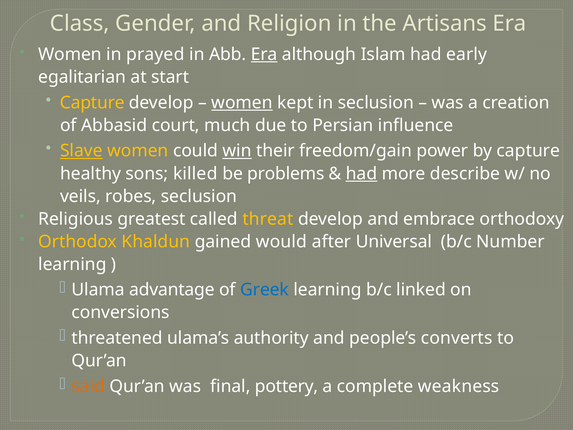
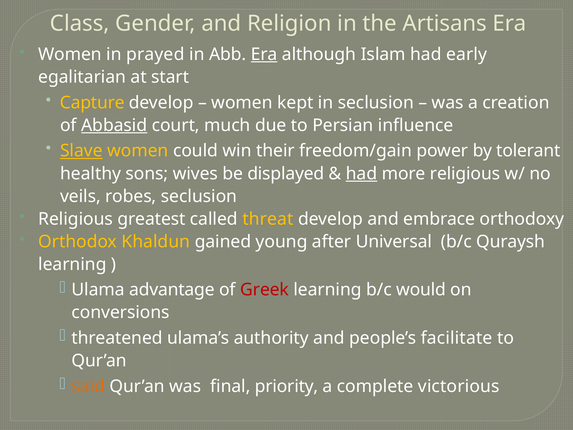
women at (242, 103) underline: present -> none
Abbasid underline: none -> present
win underline: present -> none
by capture: capture -> tolerant
killed: killed -> wives
problems: problems -> displayed
more describe: describe -> religious
would: would -> young
Number: Number -> Quraysh
Greek colour: blue -> red
linked: linked -> would
converts: converts -> facilitate
pottery: pottery -> priority
weakness: weakness -> victorious
